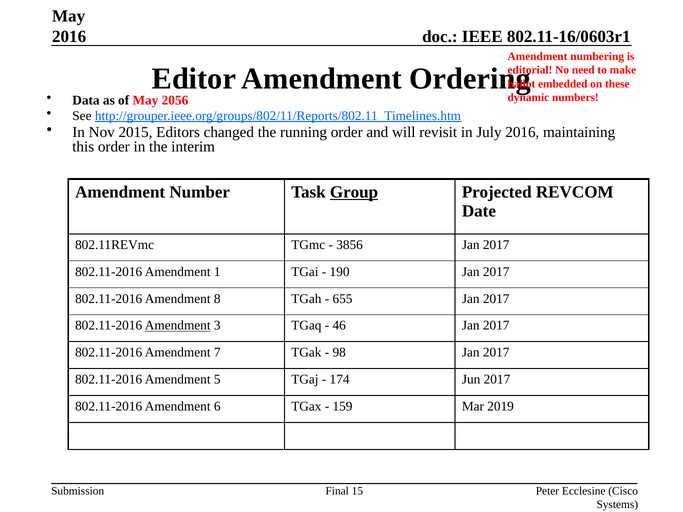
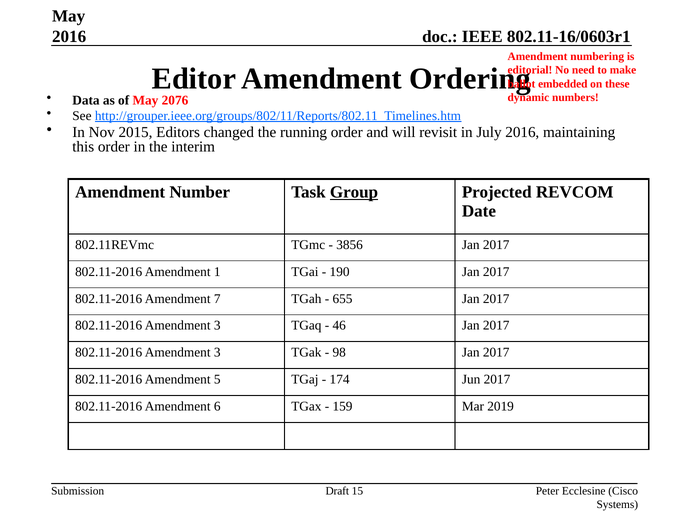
2056: 2056 -> 2076
8: 8 -> 7
Amendment at (178, 326) underline: present -> none
7 at (217, 353): 7 -> 3
Final: Final -> Draft
